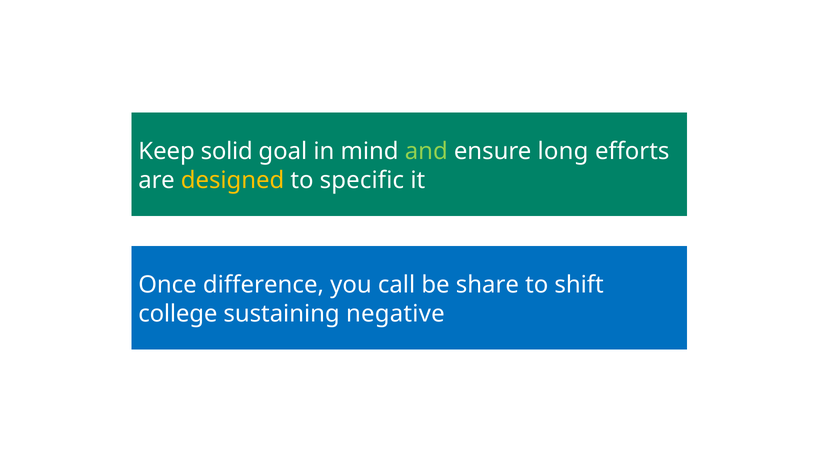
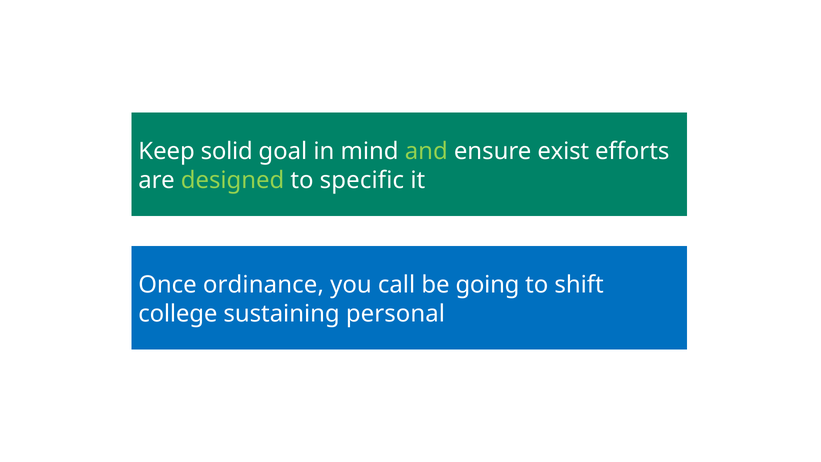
long: long -> exist
designed colour: yellow -> light green
difference: difference -> ordinance
share: share -> going
negative: negative -> personal
